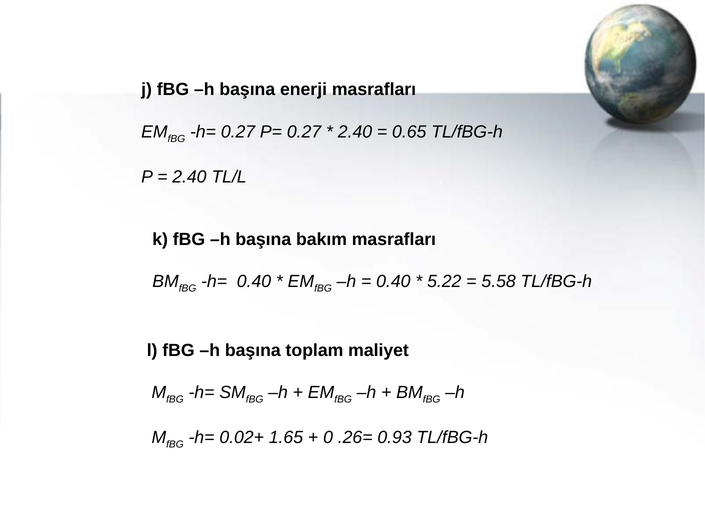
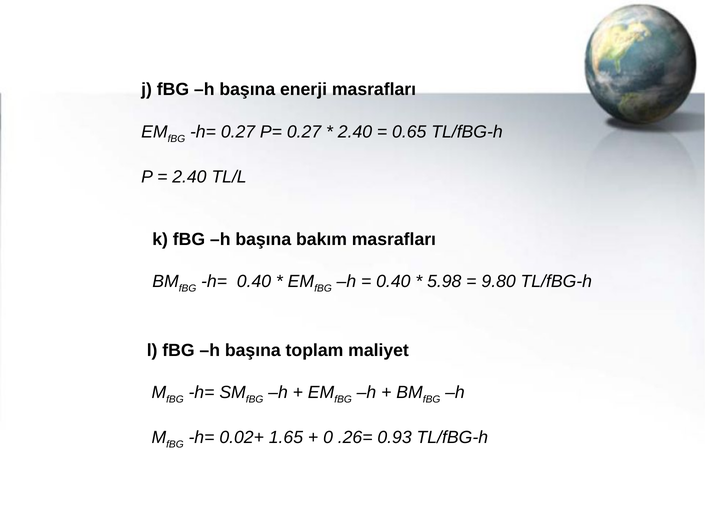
5.22: 5.22 -> 5.98
5.58: 5.58 -> 9.80
